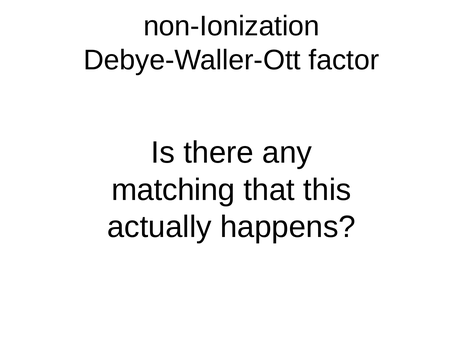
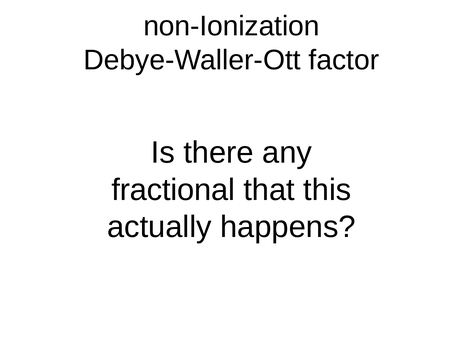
matching: matching -> fractional
